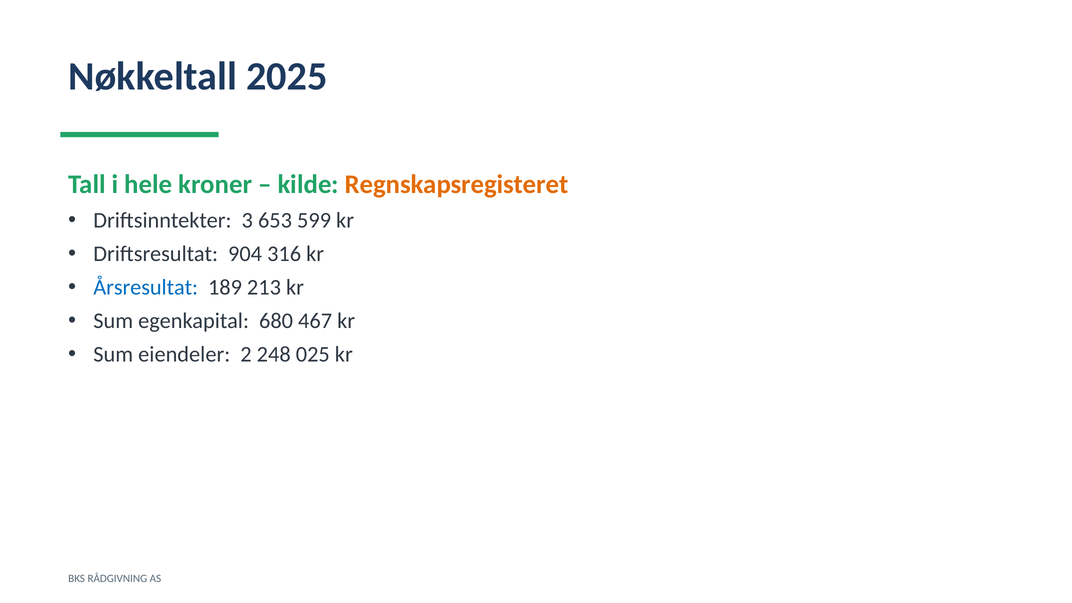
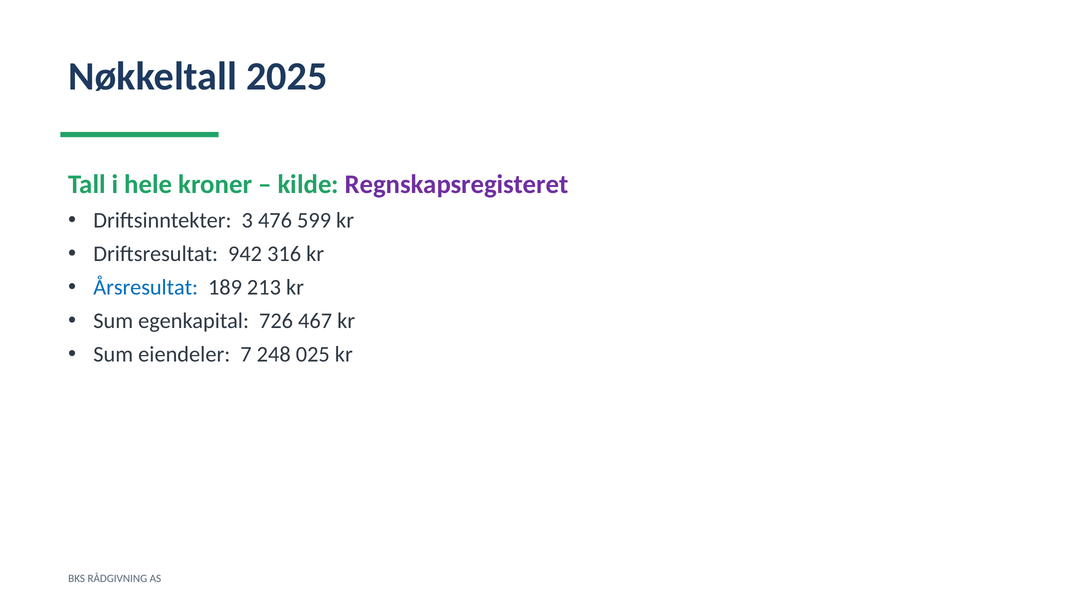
Regnskapsregisteret colour: orange -> purple
653: 653 -> 476
904: 904 -> 942
680: 680 -> 726
2: 2 -> 7
